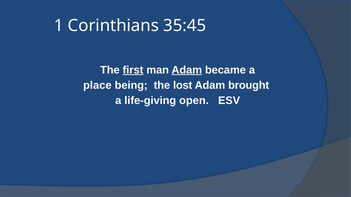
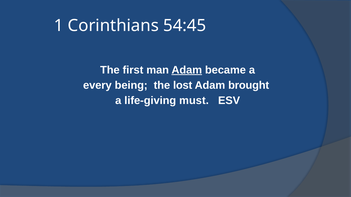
35:45: 35:45 -> 54:45
first underline: present -> none
place: place -> every
open: open -> must
